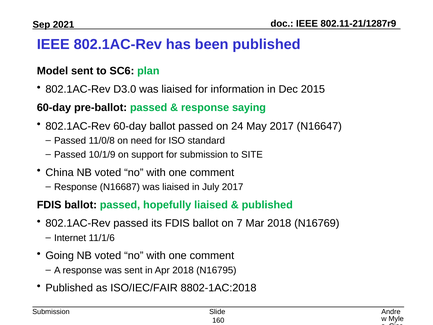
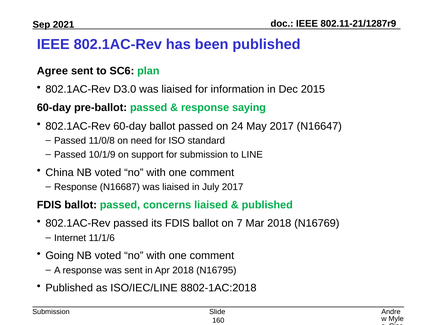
Model: Model -> Agree
SITE: SITE -> LINE
hopefully: hopefully -> concerns
ISO/IEC/FAIR: ISO/IEC/FAIR -> ISO/IEC/LINE
